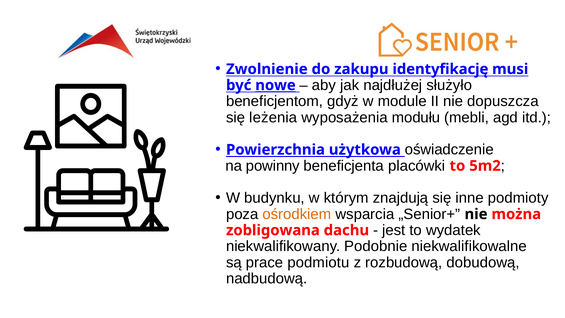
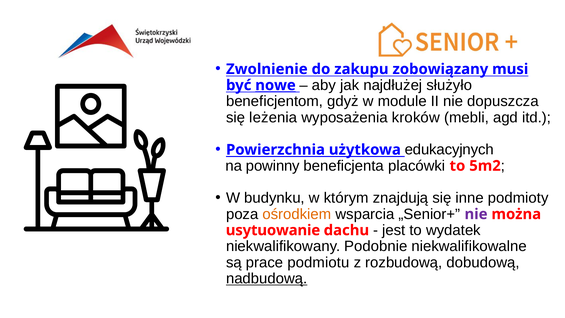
identyfikację: identyfikację -> zobowiązany
modułu: modułu -> kroków
oświadczenie: oświadczenie -> edukacyjnych
nie at (476, 214) colour: black -> purple
zobligowana: zobligowana -> usytuowanie
nadbudową underline: none -> present
